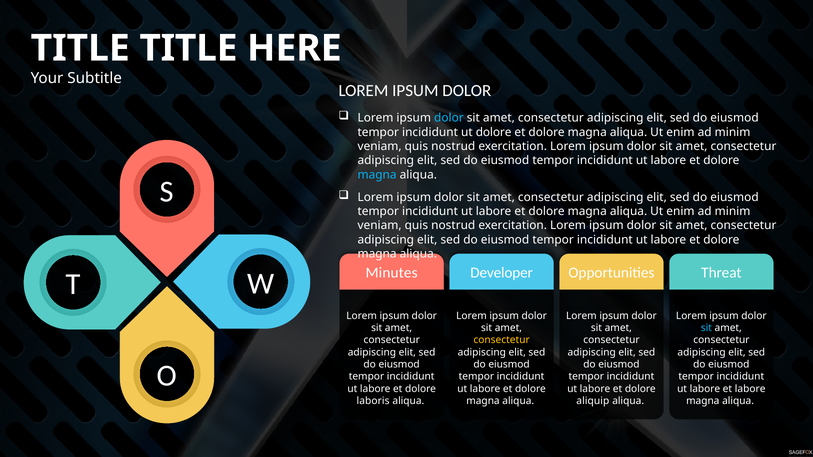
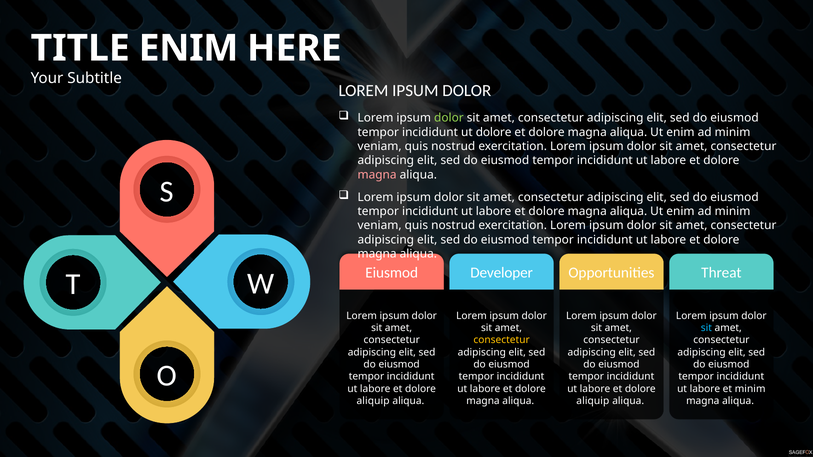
TITLE at (188, 48): TITLE -> ENIM
dolor at (449, 118) colour: light blue -> light green
magna at (377, 175) colour: light blue -> pink
Minutes at (392, 273): Minutes -> Eiusmod
et labore: labore -> minim
laboris at (373, 401): laboris -> aliquip
